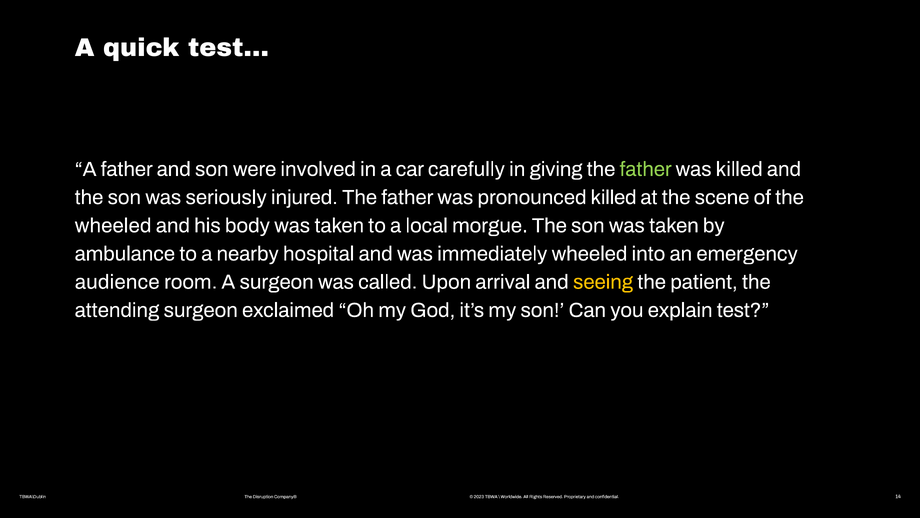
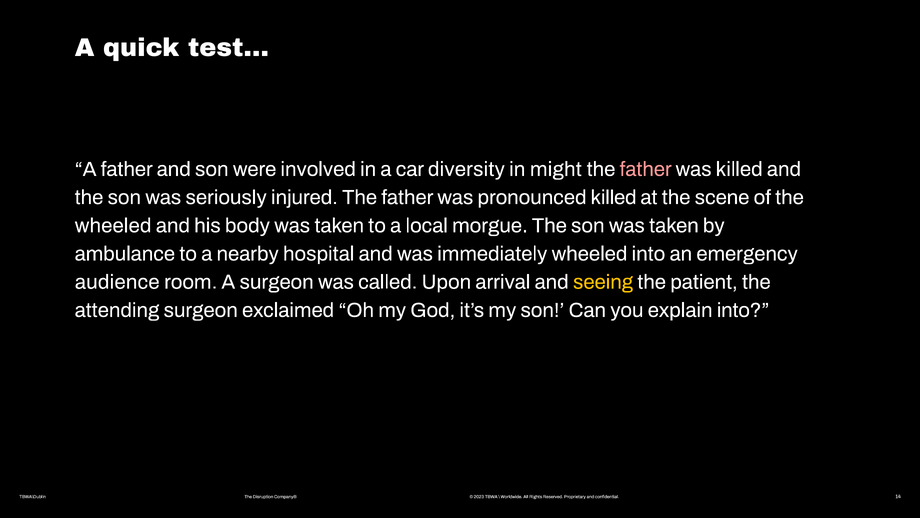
carefully: carefully -> diversity
giving: giving -> might
father at (646, 169) colour: light green -> pink
explain test: test -> into
